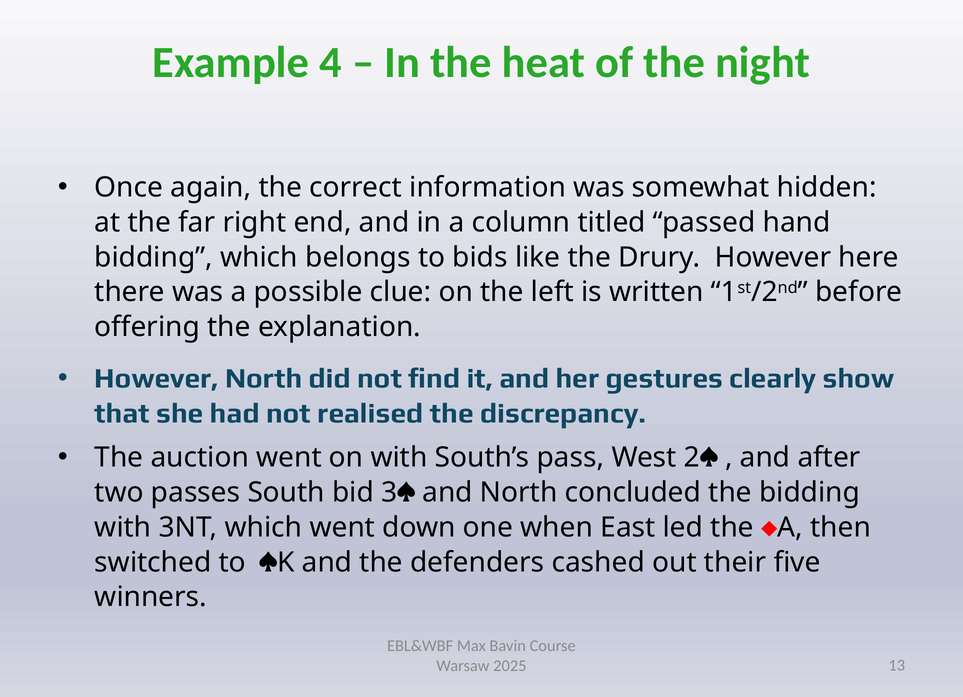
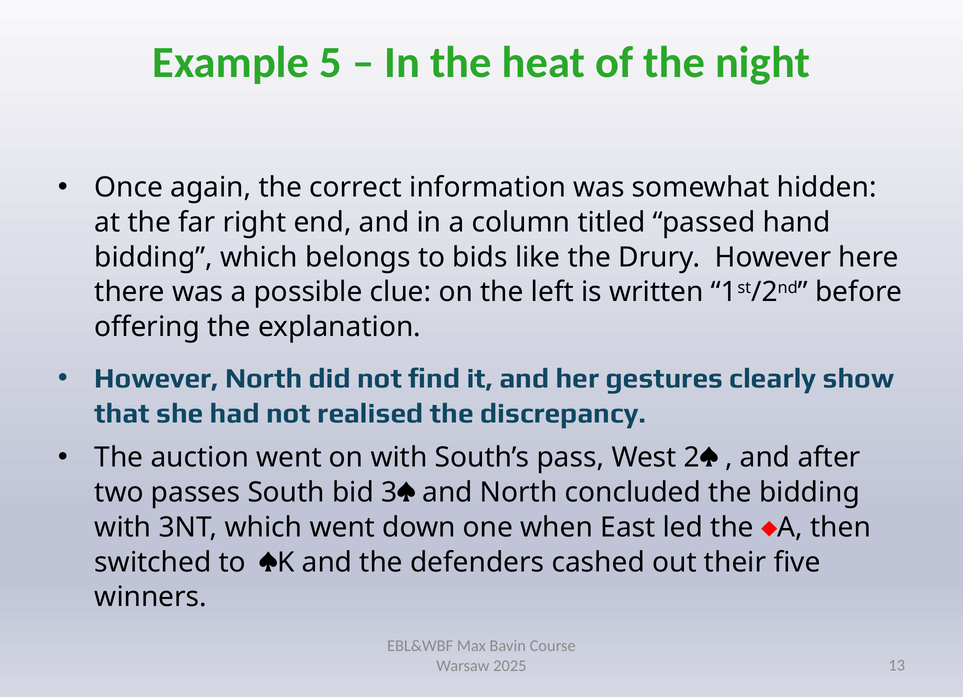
4: 4 -> 5
